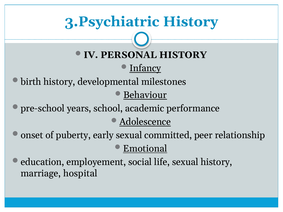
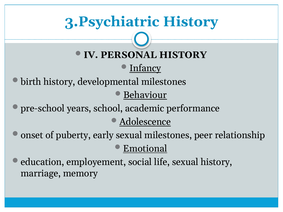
sexual committed: committed -> milestones
hospital: hospital -> memory
